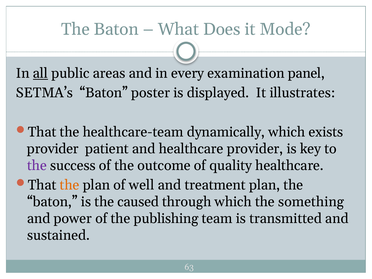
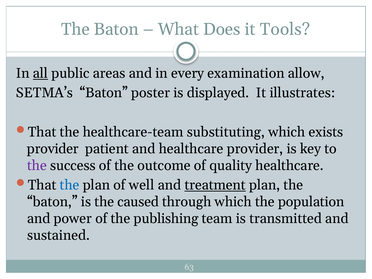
Mode: Mode -> Tools
panel: panel -> allow
dynamically: dynamically -> substituting
the at (70, 185) colour: orange -> blue
treatment underline: none -> present
something: something -> population
